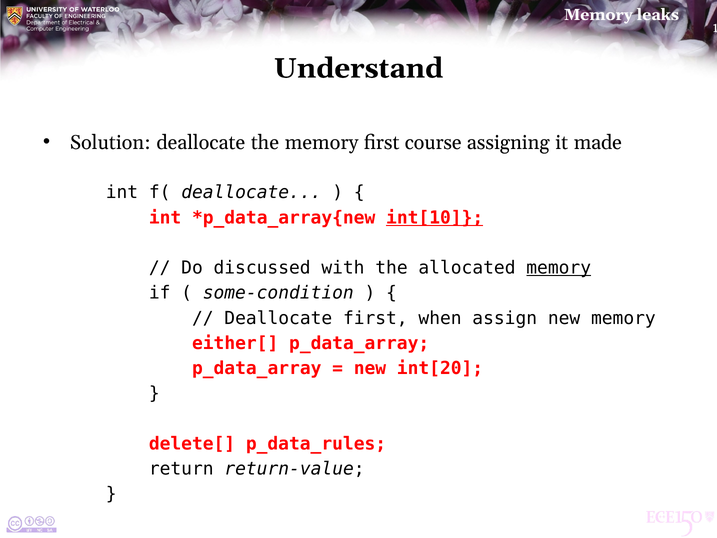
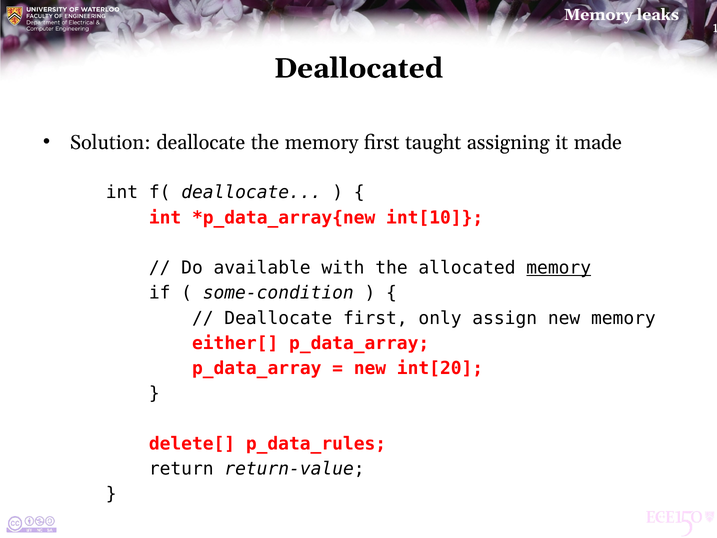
Understand: Understand -> Deallocated
course: course -> taught
int[10 underline: present -> none
discussed: discussed -> available
when: when -> only
